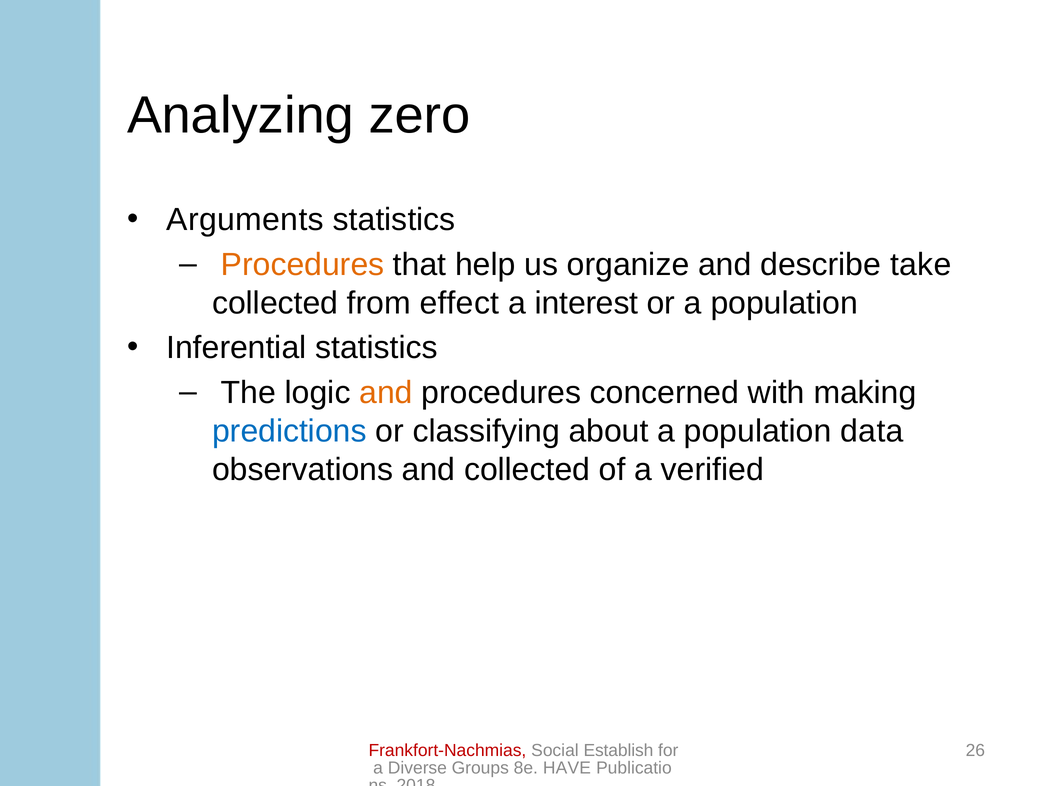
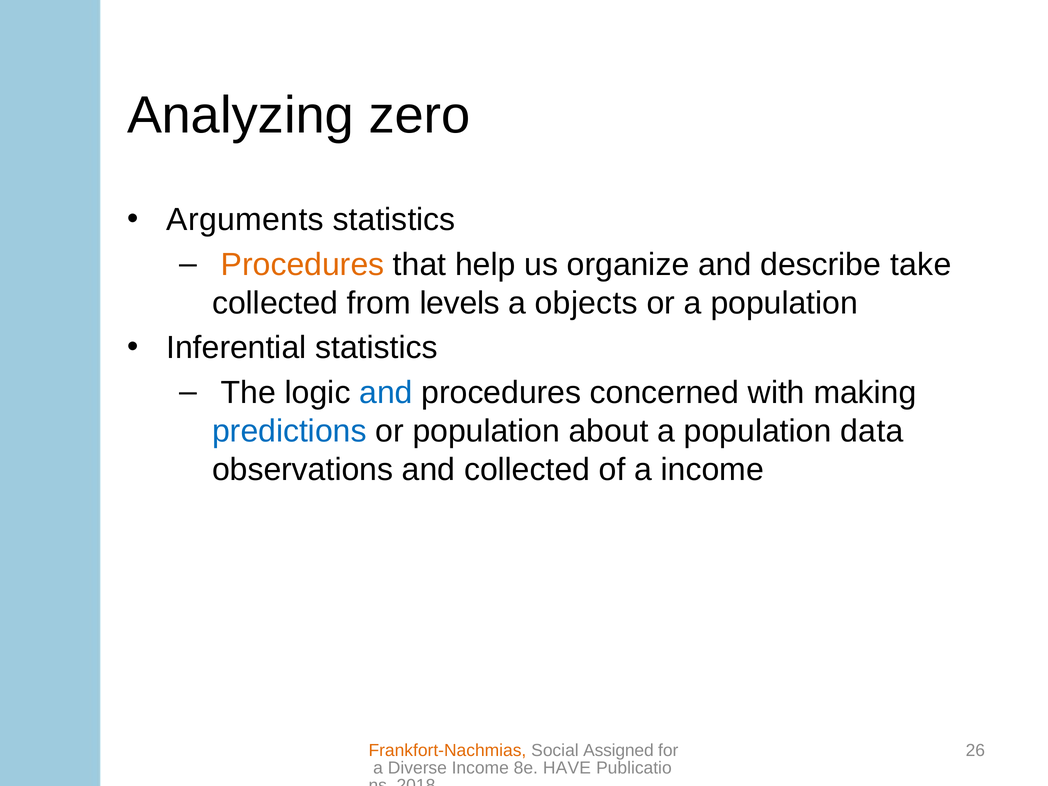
effect: effect -> levels
interest: interest -> objects
and at (386, 393) colour: orange -> blue
or classifying: classifying -> population
a verified: verified -> income
Frankfort-Nachmias colour: red -> orange
Establish: Establish -> Assigned
Diverse Groups: Groups -> Income
